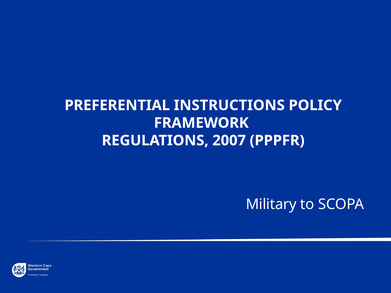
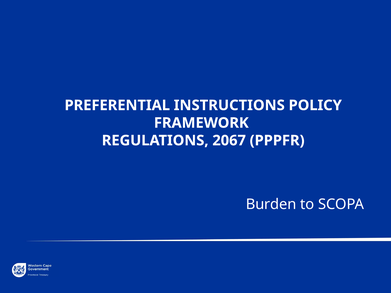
2007: 2007 -> 2067
Military: Military -> Burden
